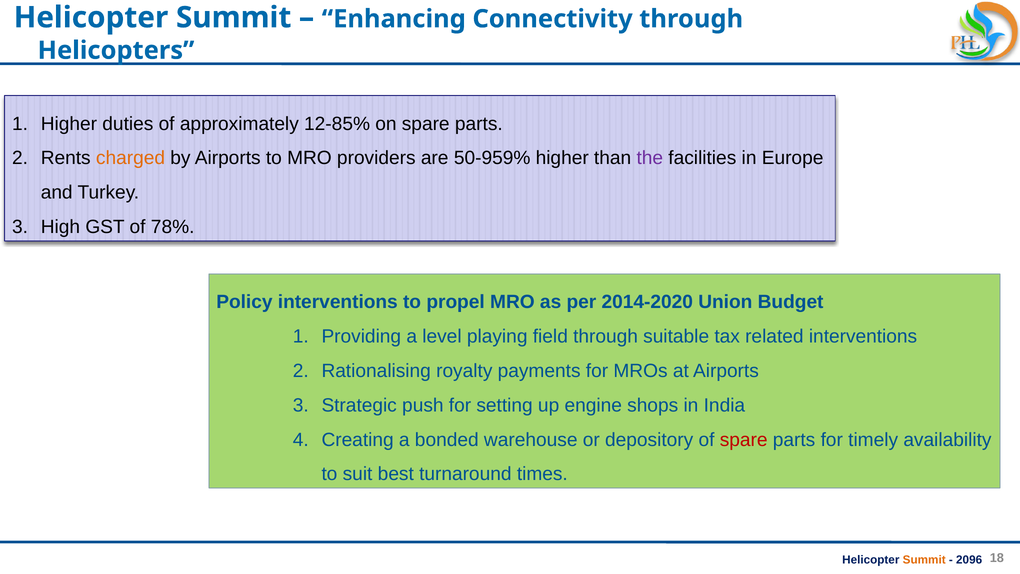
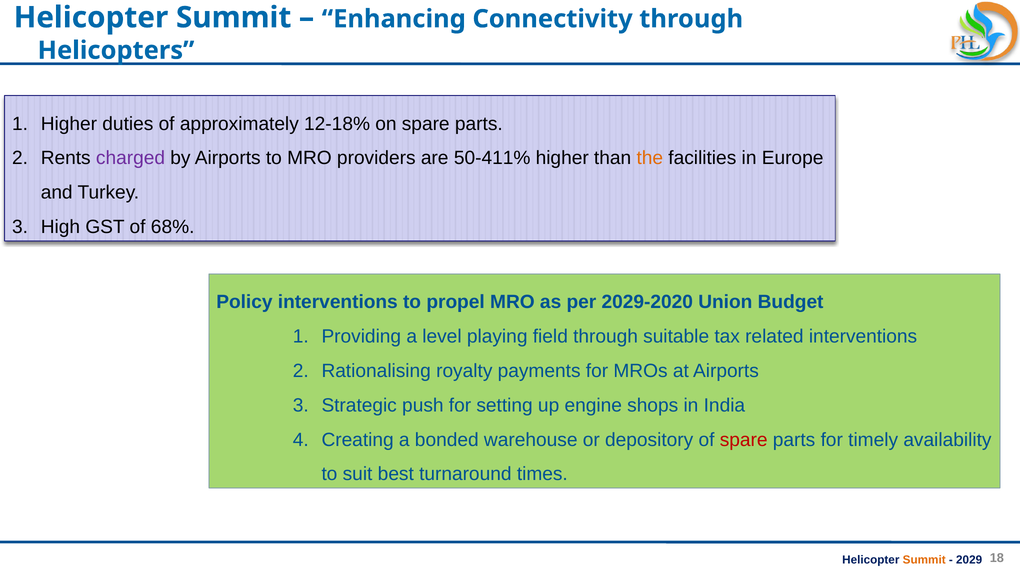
12-85%: 12-85% -> 12-18%
charged colour: orange -> purple
50-959%: 50-959% -> 50-411%
the colour: purple -> orange
78%: 78% -> 68%
2014-2020: 2014-2020 -> 2029-2020
2096: 2096 -> 2029
